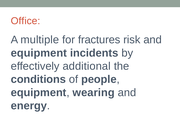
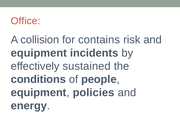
multiple: multiple -> collision
fractures: fractures -> contains
additional: additional -> sustained
wearing: wearing -> policies
